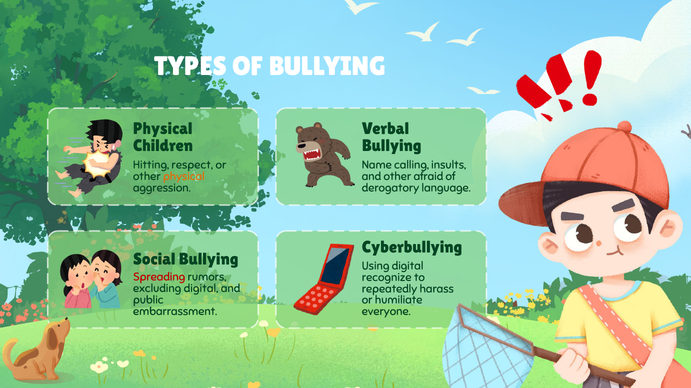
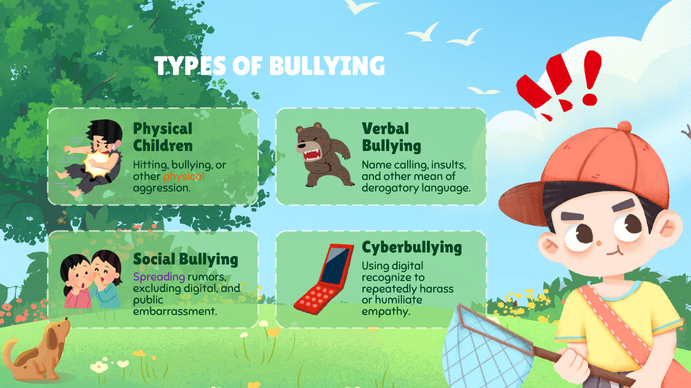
Hitting respect: respect -> bullying
afraid: afraid -> mean
Spreading colour: red -> purple
everyone: everyone -> empathy
